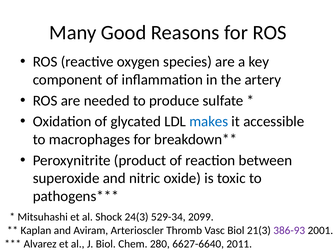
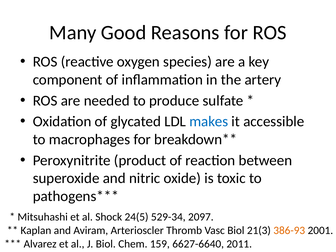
24(3: 24(3 -> 24(5
2099: 2099 -> 2097
386-93 colour: purple -> orange
280: 280 -> 159
